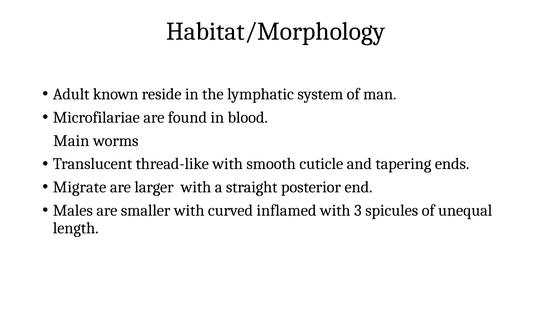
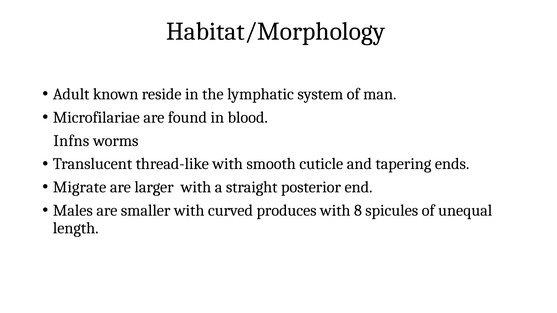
Main: Main -> Infns
inflamed: inflamed -> produces
3: 3 -> 8
